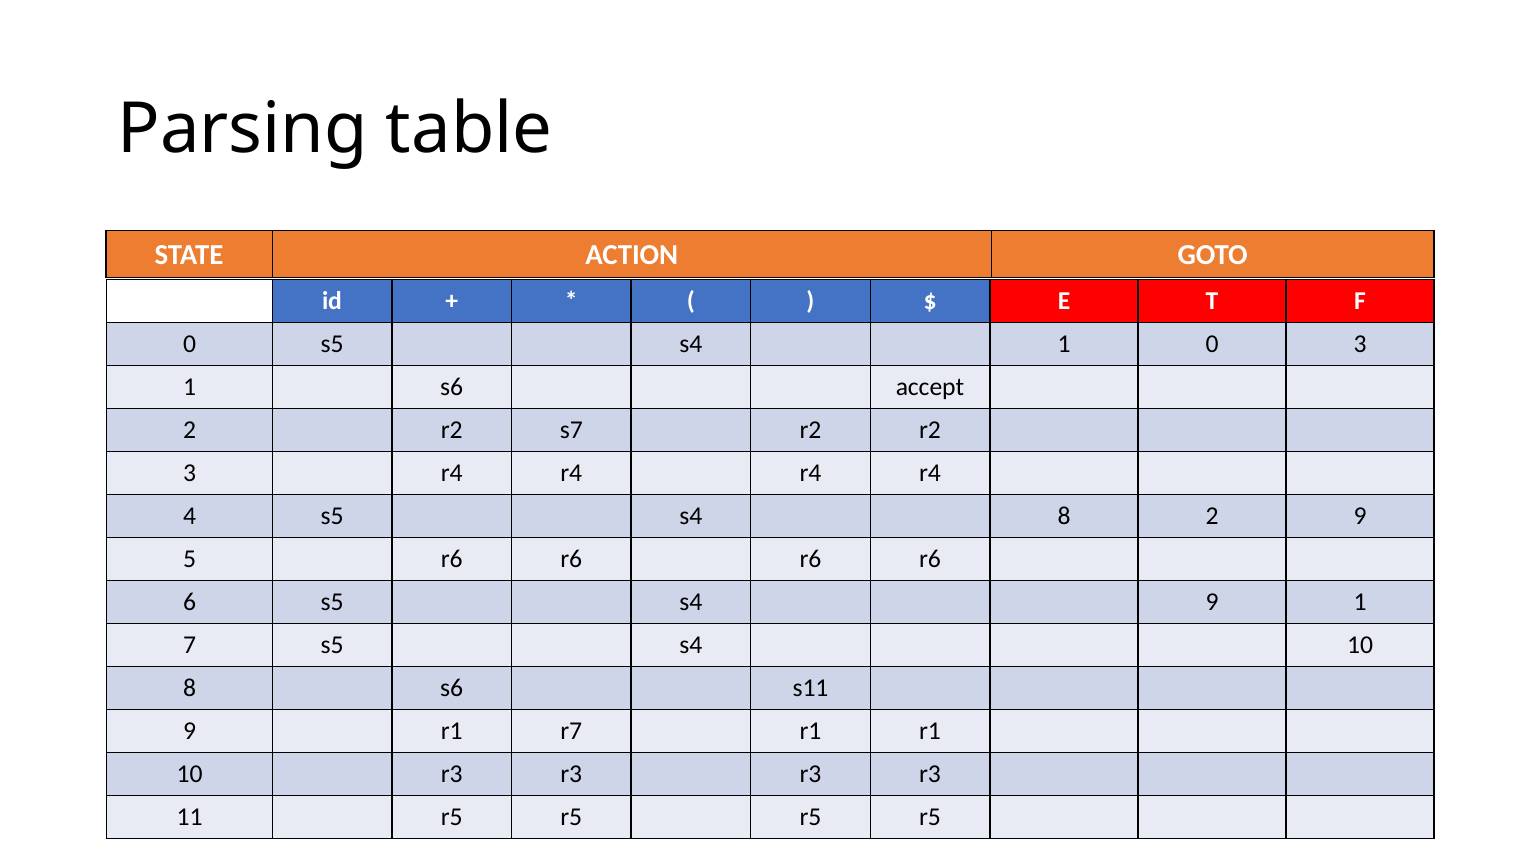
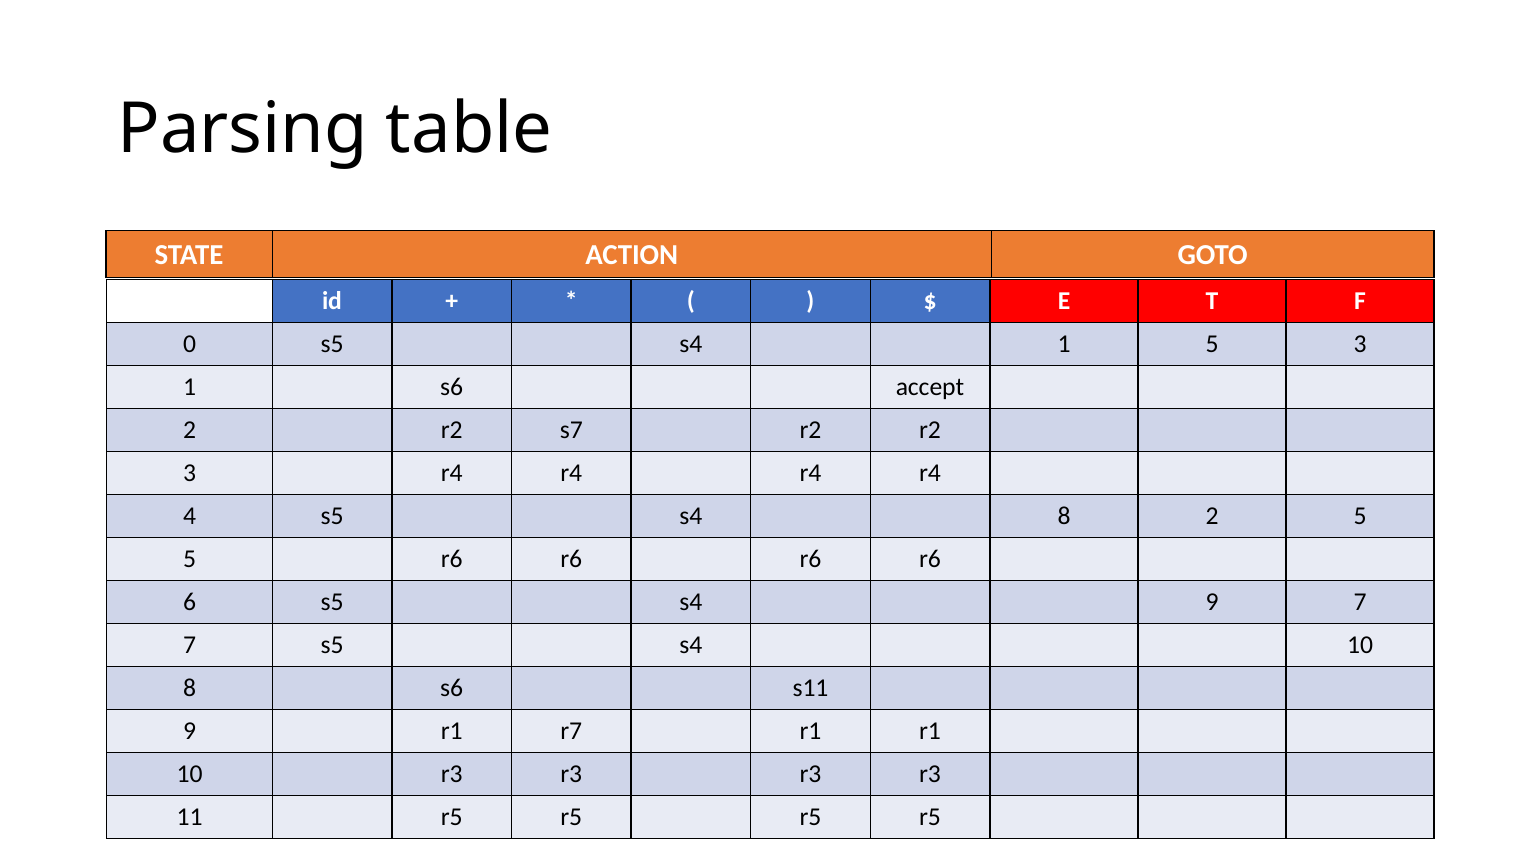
1 0: 0 -> 5
2 9: 9 -> 5
9 1: 1 -> 7
